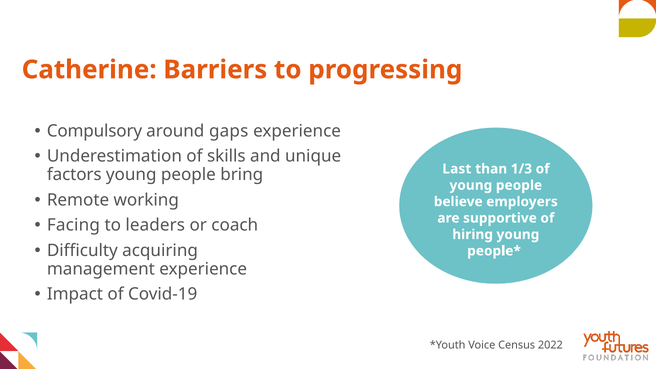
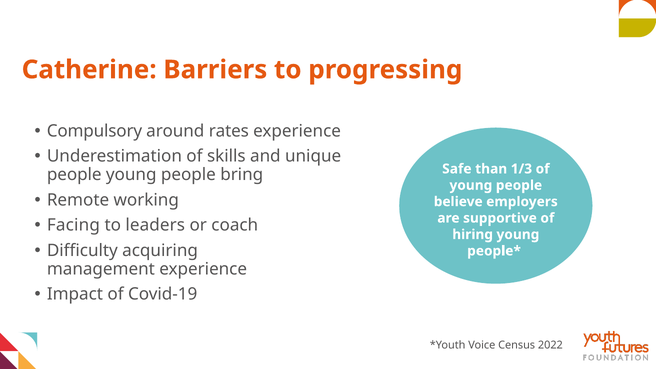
gaps: gaps -> rates
Last: Last -> Safe
factors at (74, 175): factors -> people
